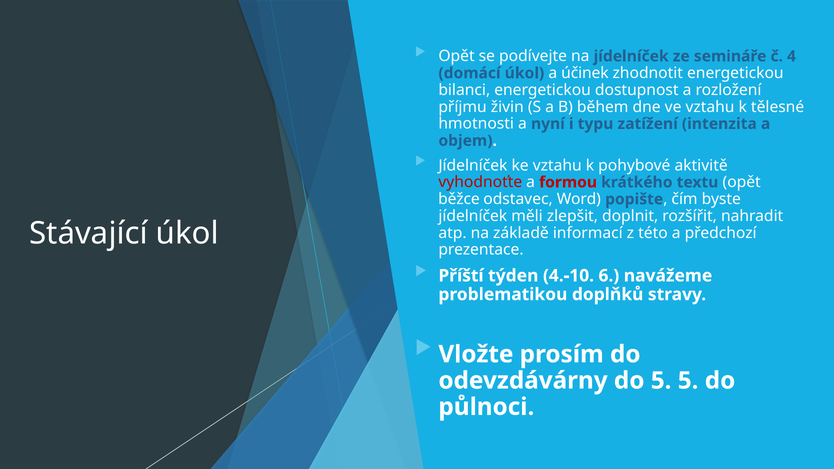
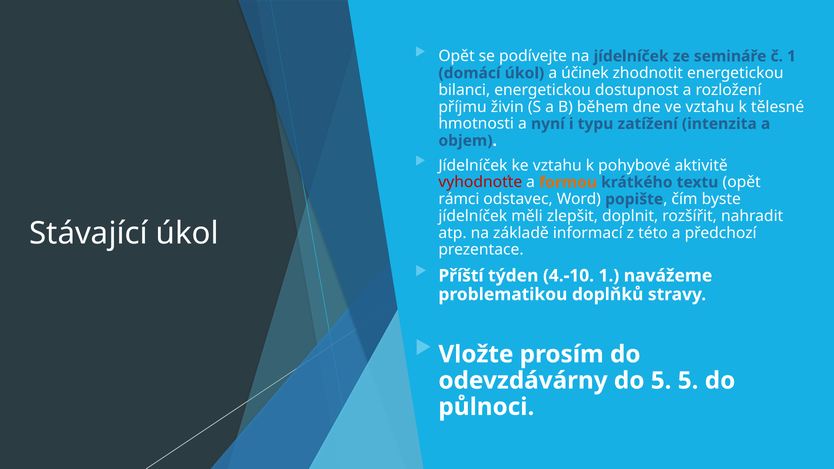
č 4: 4 -> 1
formou colour: red -> orange
běžce: běžce -> rámci
4.-10 6: 6 -> 1
